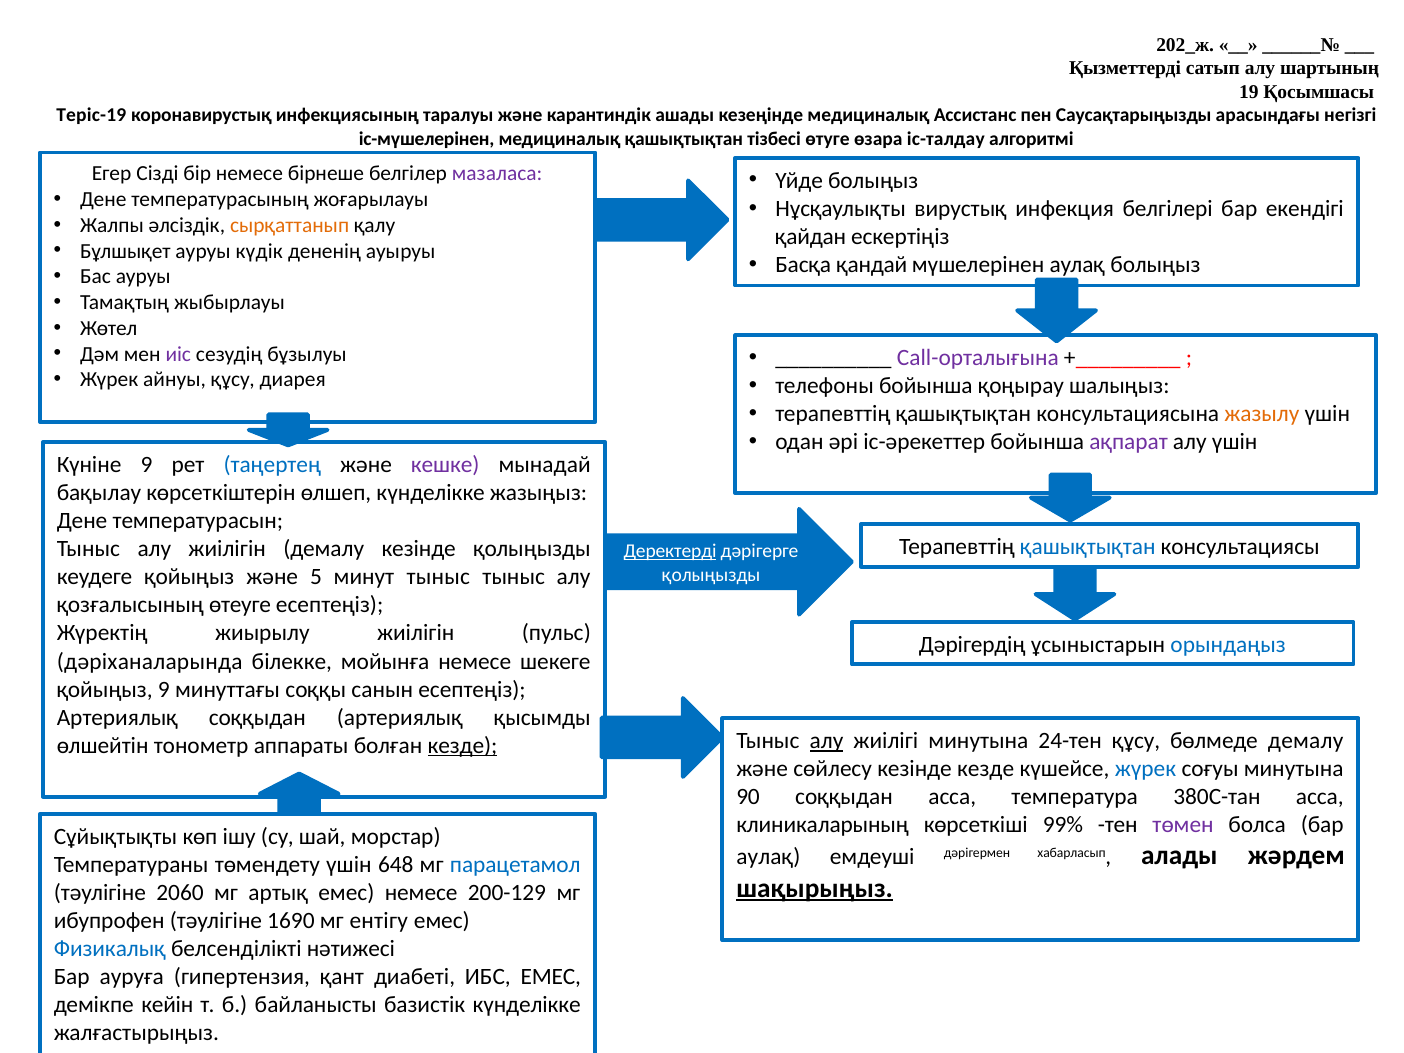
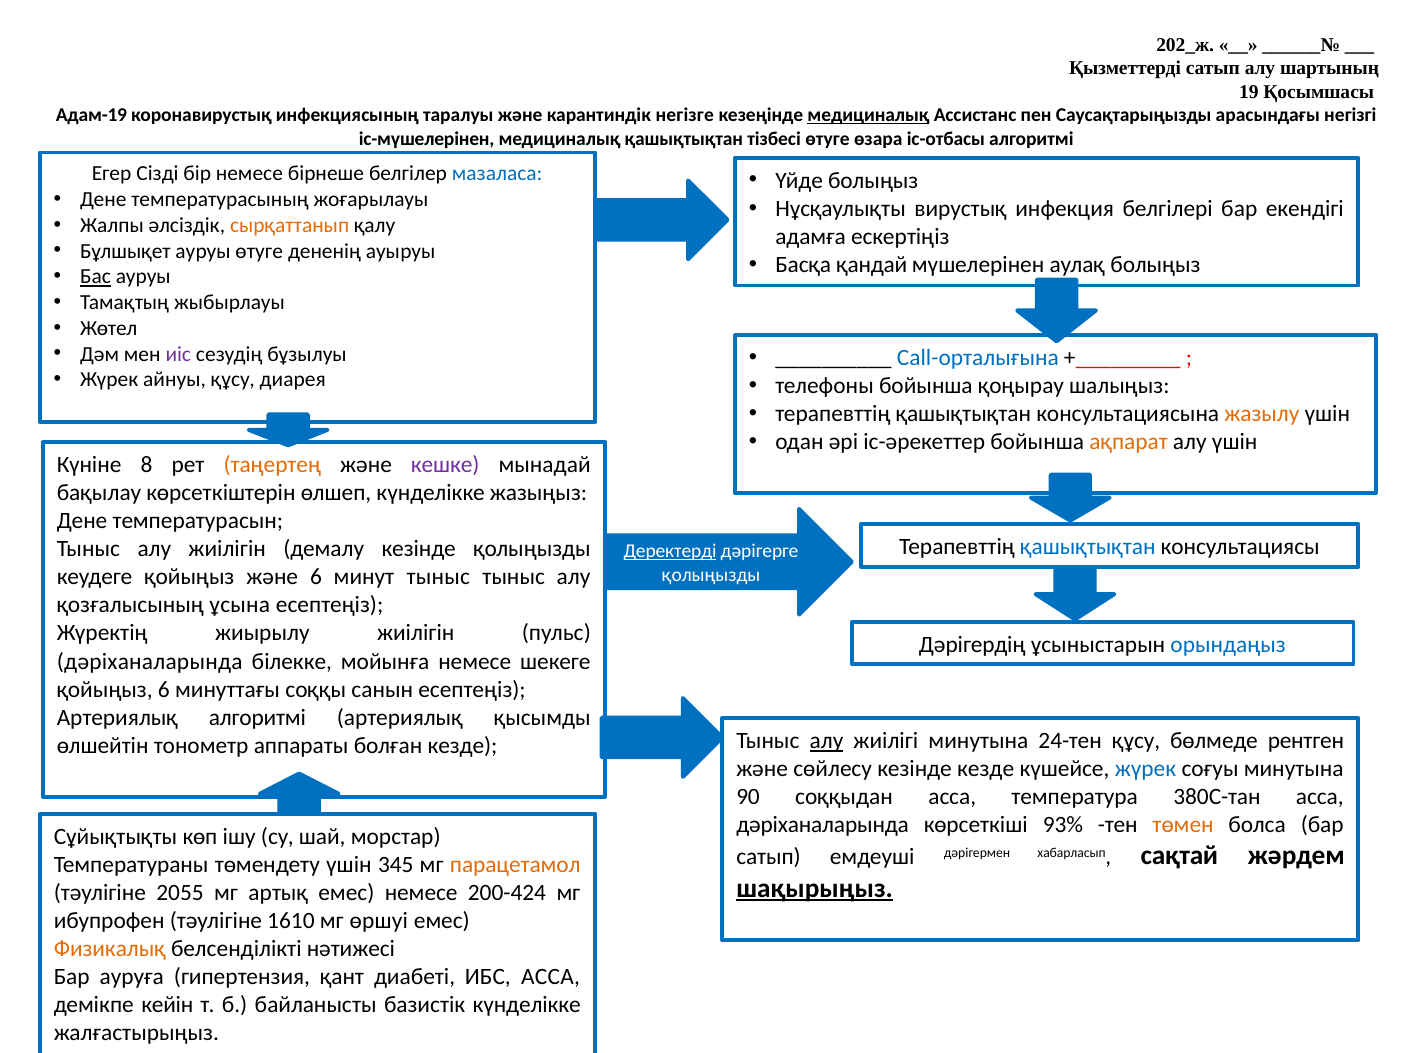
Теріс-19: Теріс-19 -> Адам-19
ашады: ашады -> негізге
медициналық at (868, 115) underline: none -> present
іс-талдау: іс-талдау -> іс-отбасы
мазаласа colour: purple -> blue
қайдан: қайдан -> адамға
ауруы күдік: күдік -> өтуге
Бас underline: none -> present
Call-орталығына colour: purple -> blue
ақпарат colour: purple -> orange
Күніне 9: 9 -> 8
таңертең colour: blue -> orange
және 5: 5 -> 6
өтеуге: өтеуге -> ұсына
қойыңыз 9: 9 -> 6
Артериялық соққыдан: соққыдан -> алгоритмі
бөлмеде демалу: демалу -> рентген
кезде at (462, 746) underline: present -> none
клиникаларының at (823, 825): клиникаларының -> дәріханаларында
99%: 99% -> 93%
төмен colour: purple -> orange
аулақ at (768, 857): аулақ -> сатып
алады: алады -> сақтай
648: 648 -> 345
парацетамол colour: blue -> orange
2060: 2060 -> 2055
200-129: 200-129 -> 200-424
1690: 1690 -> 1610
ентігу: ентігу -> өршуі
Физикалық colour: blue -> orange
ИБС ЕМЕС: ЕМЕС -> АССА
